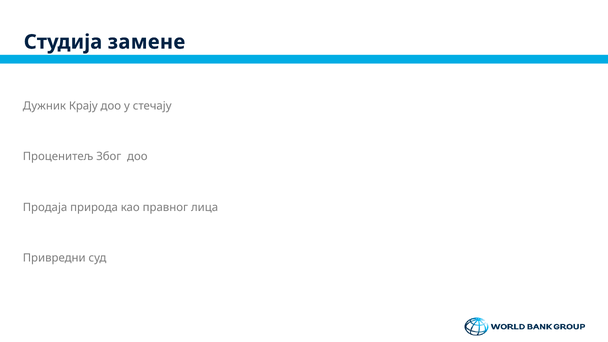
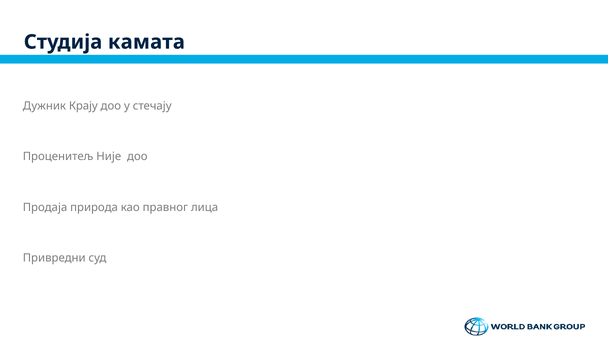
замене: замене -> камата
Због: Због -> Није
